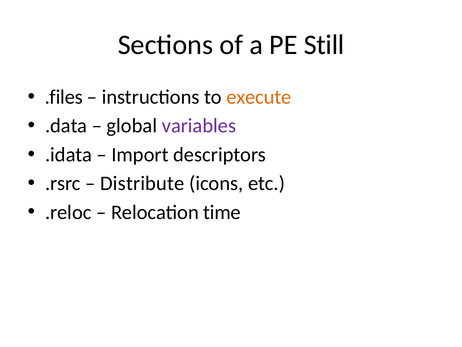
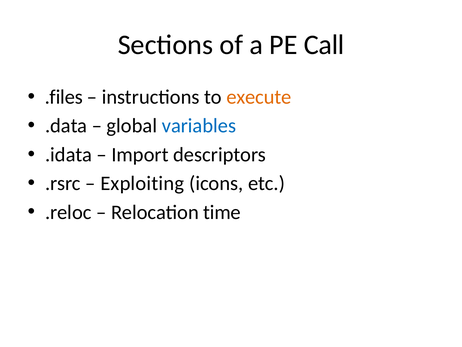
Still: Still -> Call
variables colour: purple -> blue
Distribute: Distribute -> Exploiting
